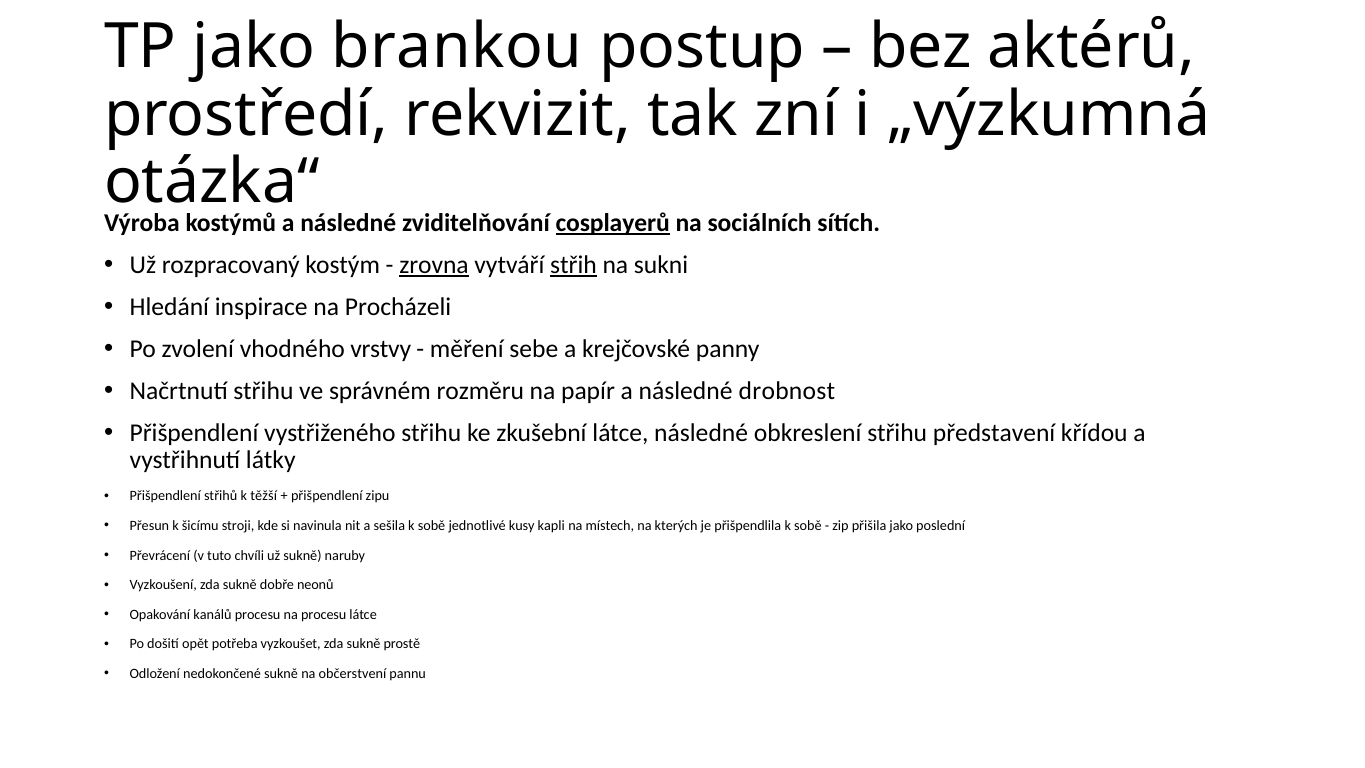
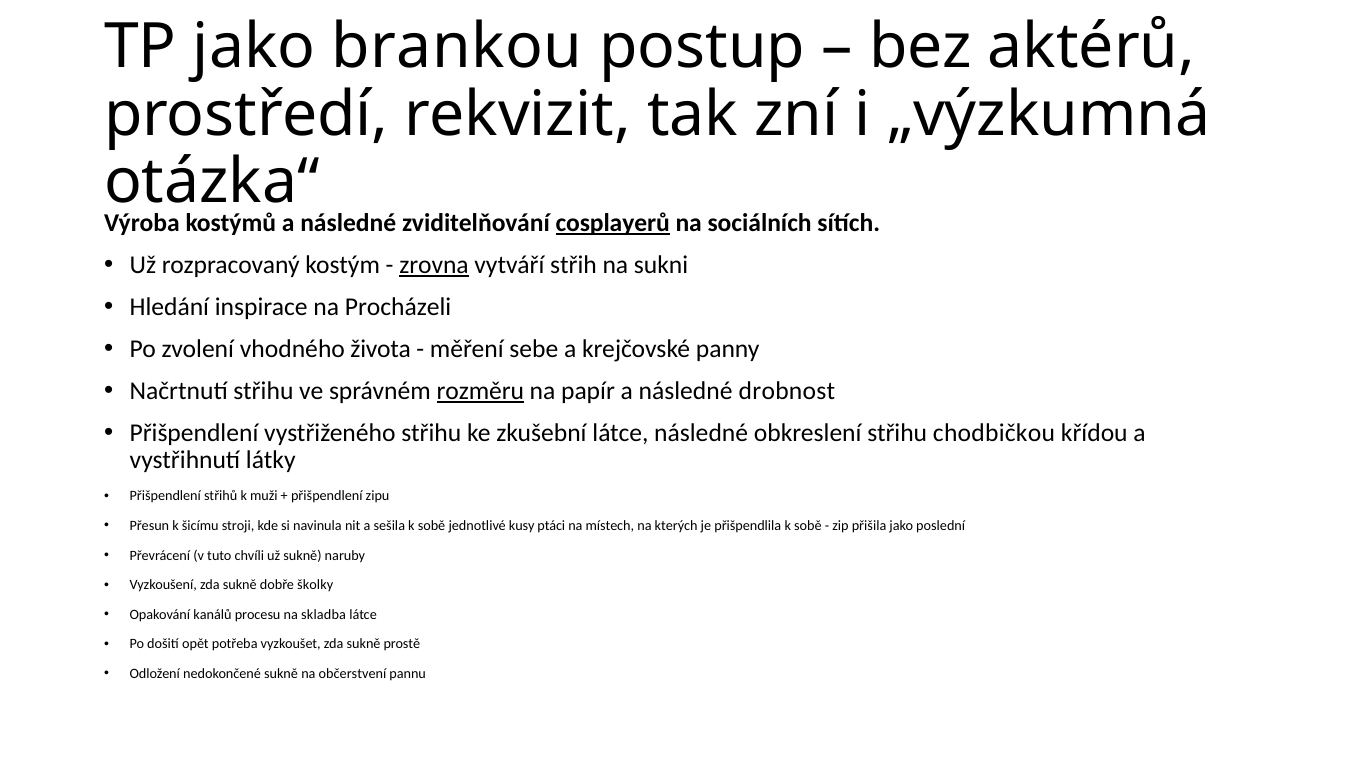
střih underline: present -> none
vrstvy: vrstvy -> života
rozměru underline: none -> present
představení: představení -> chodbičkou
těžší: těžší -> muži
kapli: kapli -> ptáci
neonů: neonů -> školky
na procesu: procesu -> skladba
